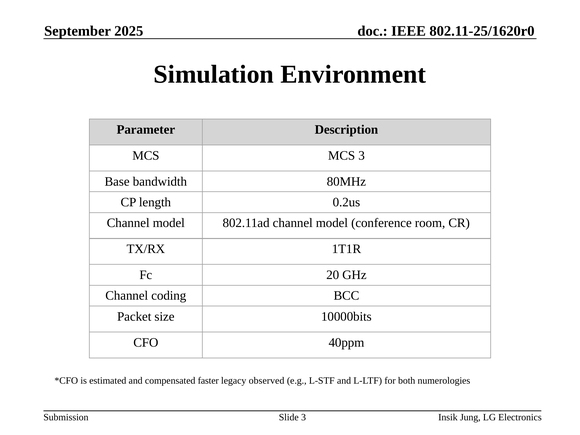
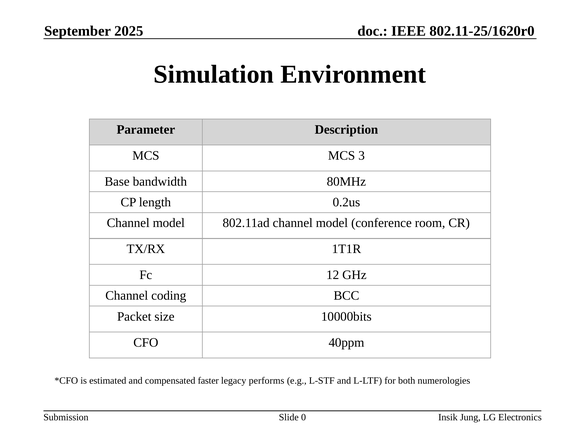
20: 20 -> 12
observed: observed -> performs
Slide 3: 3 -> 0
